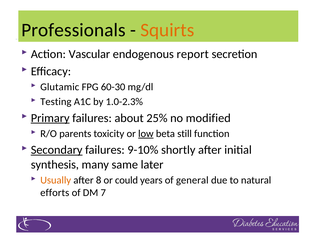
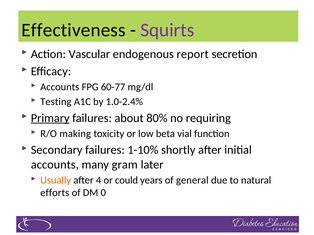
Professionals: Professionals -> Effectiveness
Squirts colour: orange -> purple
Glutamic at (60, 87): Glutamic -> Accounts
60-30: 60-30 -> 60-77
1.0-2.3%: 1.0-2.3% -> 1.0-2.4%
25%: 25% -> 80%
modified: modified -> requiring
parents: parents -> making
low underline: present -> none
still: still -> vial
Secondary underline: present -> none
9-10%: 9-10% -> 1-10%
synthesis at (55, 165): synthesis -> accounts
same: same -> gram
8: 8 -> 4
7: 7 -> 0
